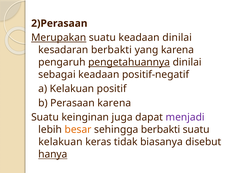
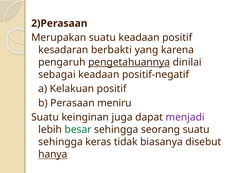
Merupakan underline: present -> none
keadaan dinilai: dinilai -> positif
Perasaan karena: karena -> meniru
besar colour: orange -> green
sehingga berbakti: berbakti -> seorang
kelakuan at (60, 141): kelakuan -> sehingga
